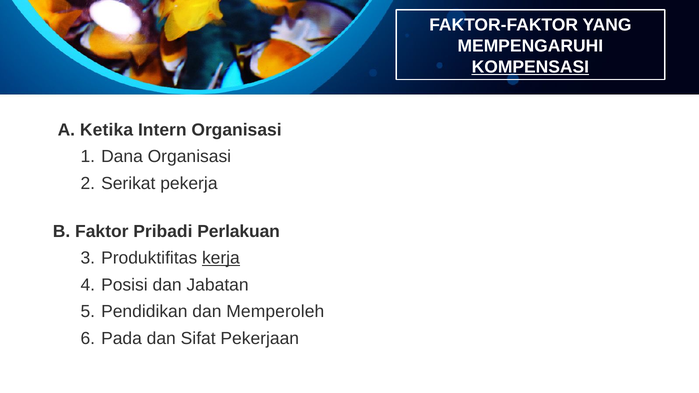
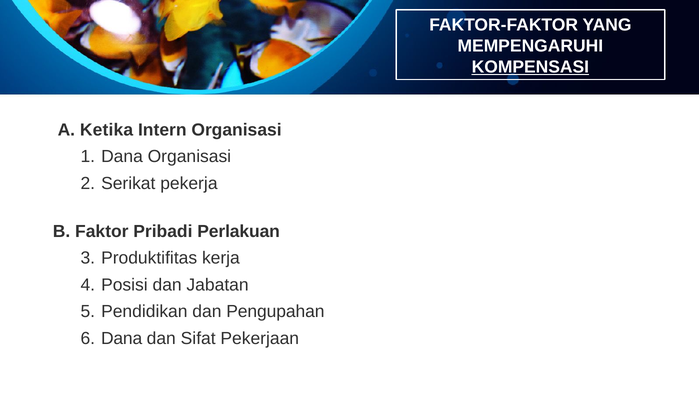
kerja underline: present -> none
Memperoleh: Memperoleh -> Pengupahan
Pada at (122, 339): Pada -> Dana
